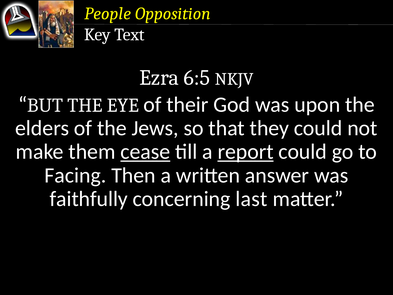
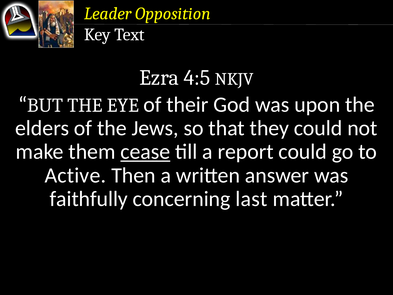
People: People -> Leader
6:5: 6:5 -> 4:5
report underline: present -> none
Facing: Facing -> Active
